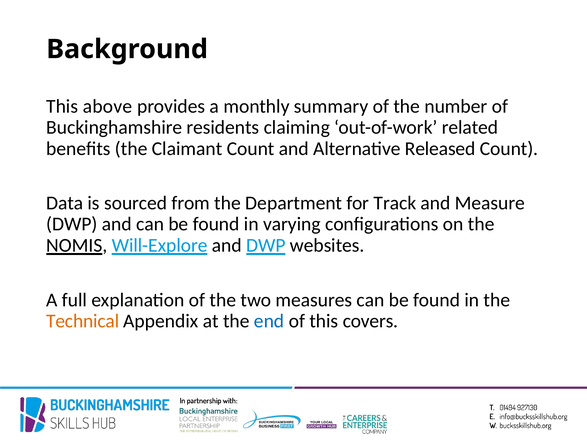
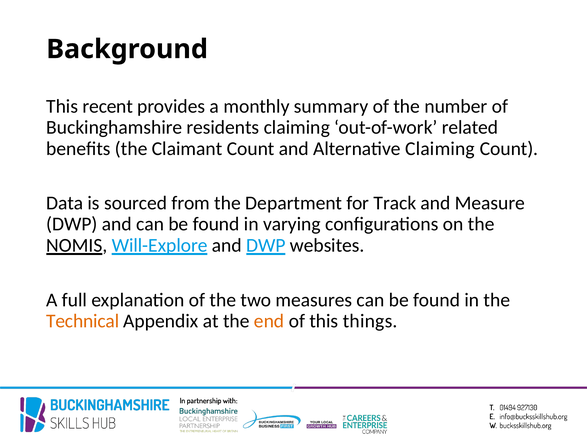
above: above -> recent
Alternative Released: Released -> Claiming
end colour: blue -> orange
covers: covers -> things
